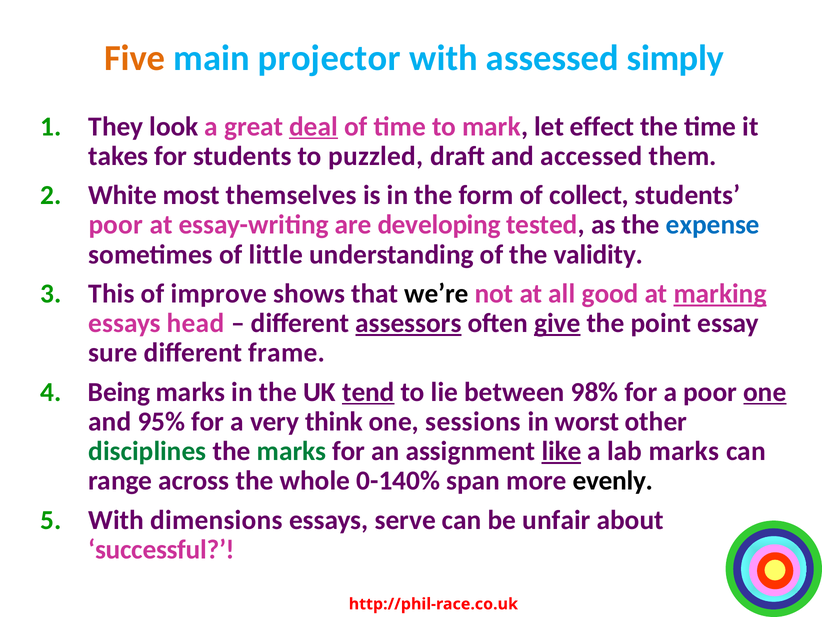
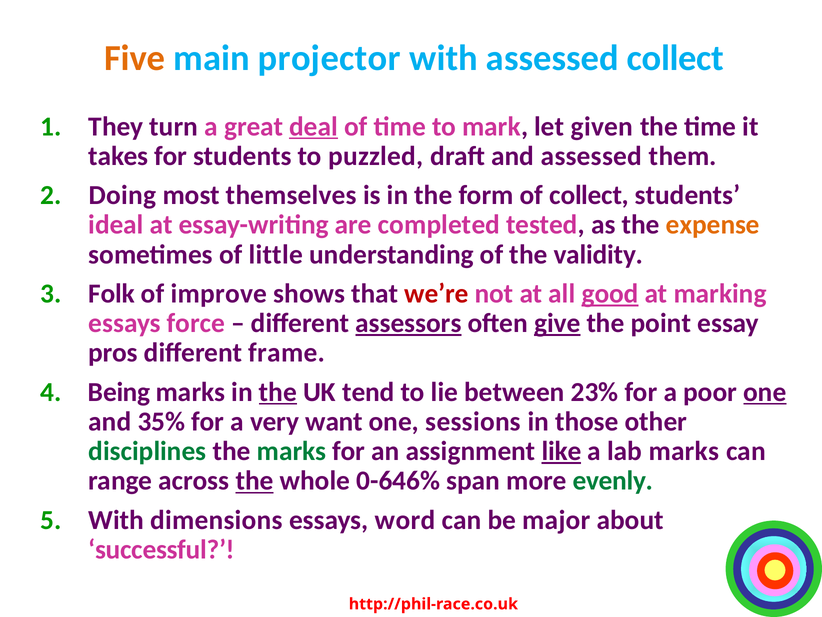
assessed simply: simply -> collect
look: look -> turn
effect: effect -> given
and accessed: accessed -> assessed
White: White -> Doing
poor at (116, 225): poor -> ideal
developing: developing -> completed
expense colour: blue -> orange
This: This -> Folk
we’re colour: black -> red
good underline: none -> present
marking underline: present -> none
head: head -> force
sure: sure -> pros
the at (278, 392) underline: none -> present
tend underline: present -> none
98%: 98% -> 23%
95%: 95% -> 35%
think: think -> want
worst: worst -> those
the at (255, 480) underline: none -> present
0-140%: 0-140% -> 0-646%
evenly colour: black -> green
serve: serve -> word
unfair: unfair -> major
